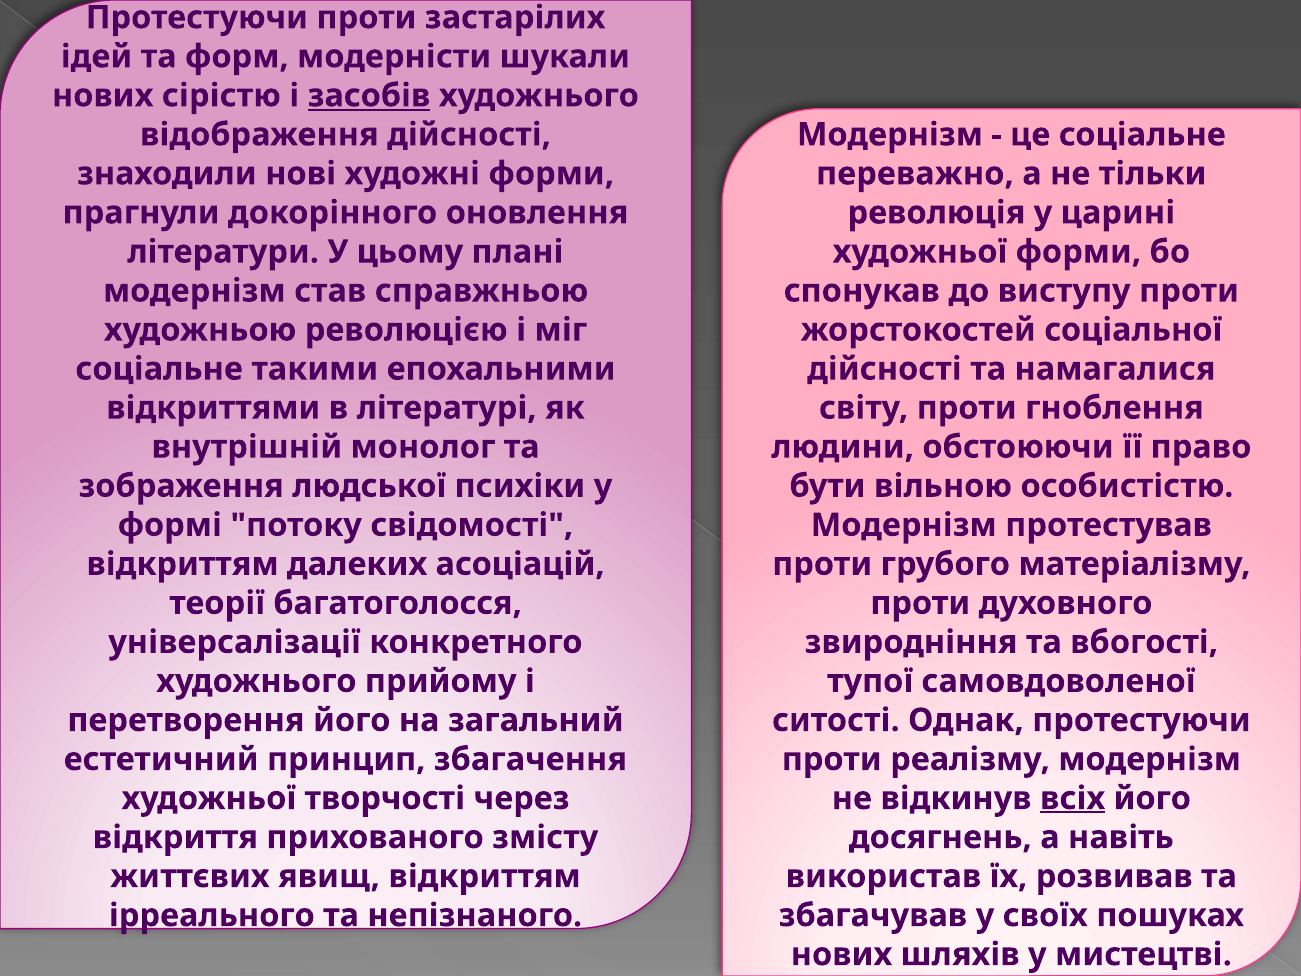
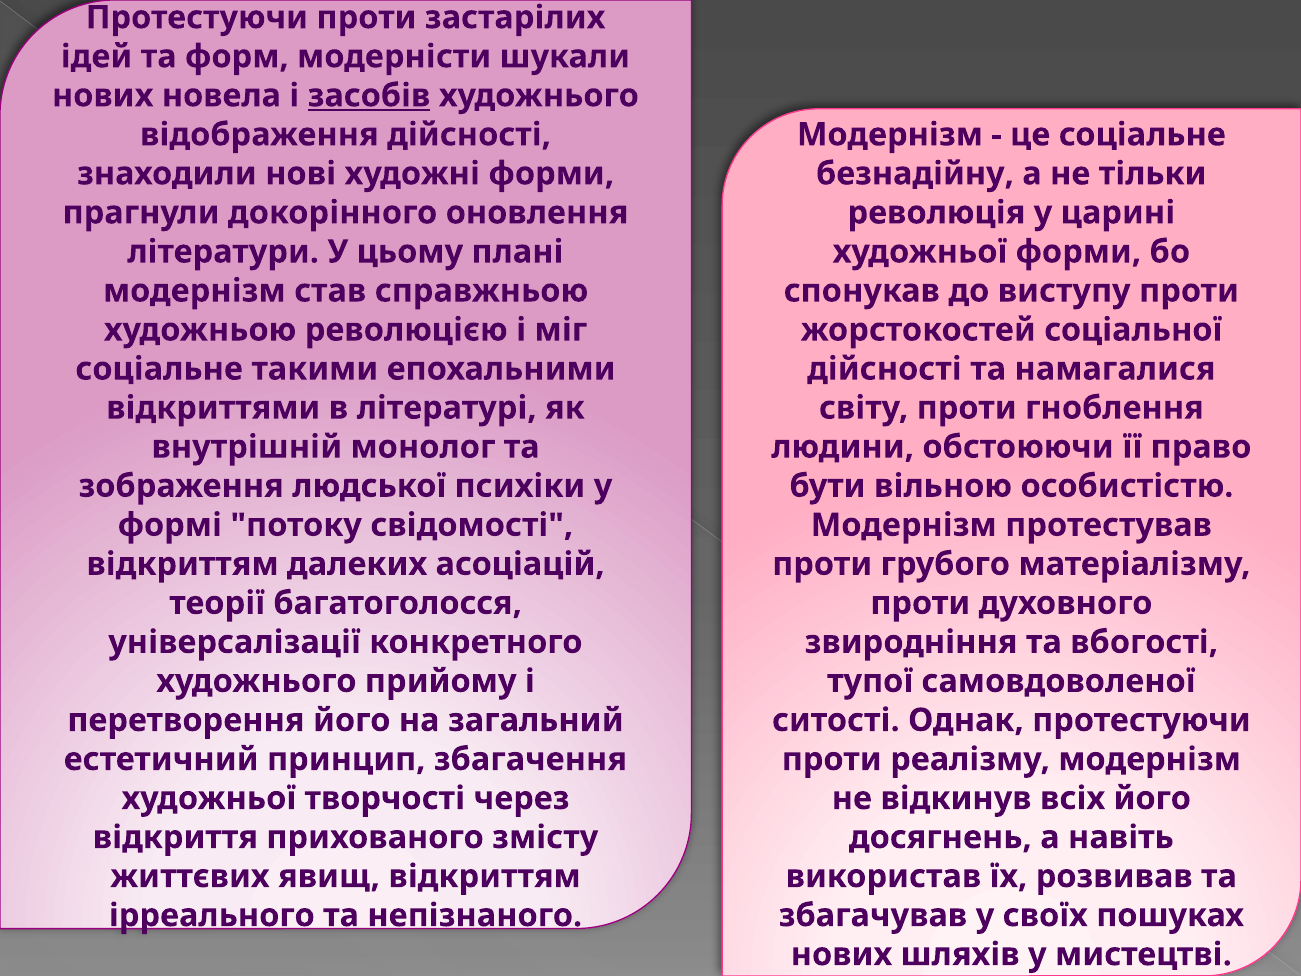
сірістю: сірістю -> новела
переважно: переважно -> безнадійну
всіх underline: present -> none
